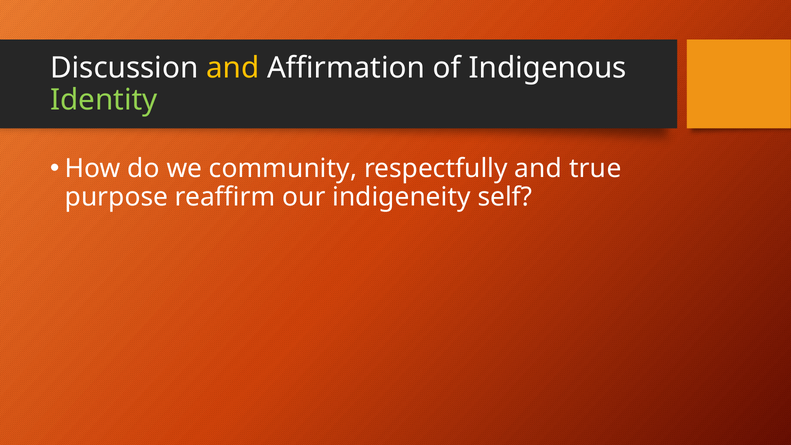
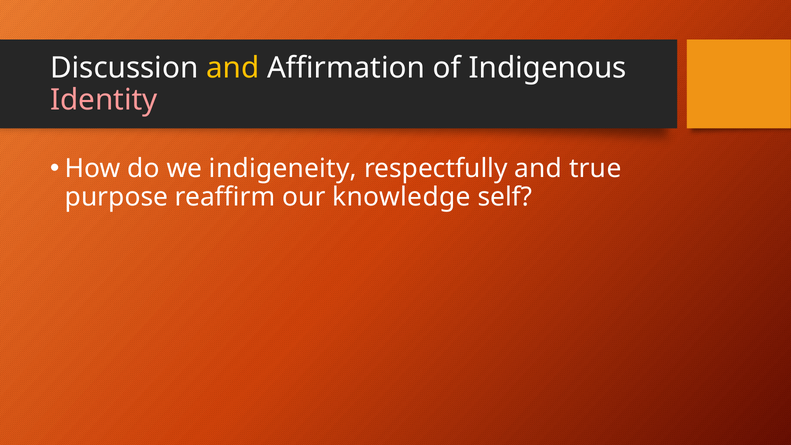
Identity colour: light green -> pink
community: community -> indigeneity
indigeneity: indigeneity -> knowledge
